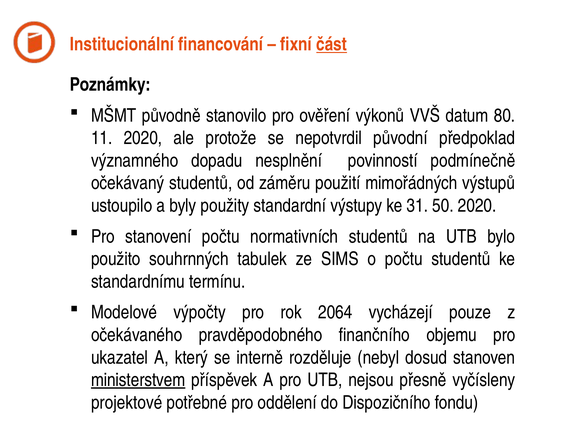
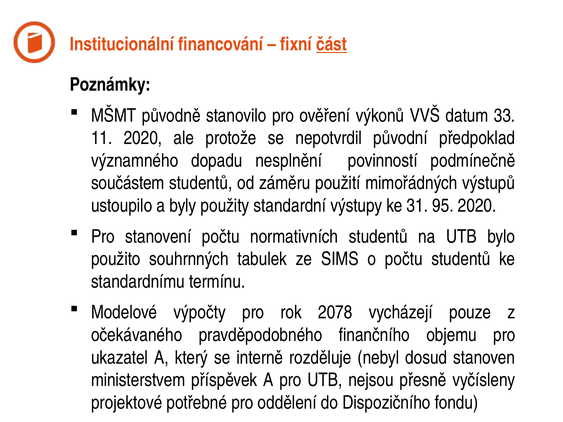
80: 80 -> 33
očekávaný: očekávaný -> součástem
50: 50 -> 95
2064: 2064 -> 2078
ministerstvem underline: present -> none
